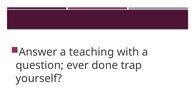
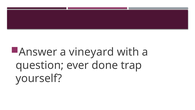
teaching: teaching -> vineyard
